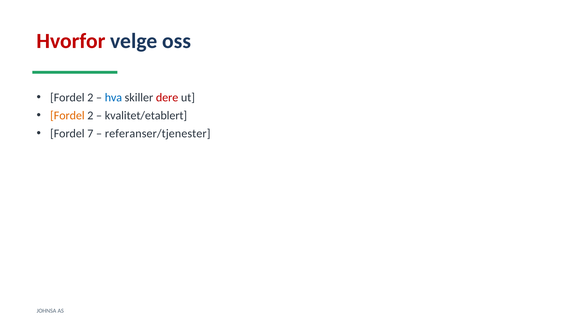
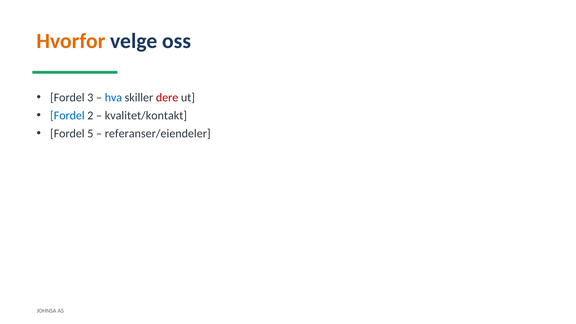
Hvorfor colour: red -> orange
2 at (90, 98): 2 -> 3
Fordel at (67, 116) colour: orange -> blue
kvalitet/etablert: kvalitet/etablert -> kvalitet/kontakt
7: 7 -> 5
referanser/tjenester: referanser/tjenester -> referanser/eiendeler
